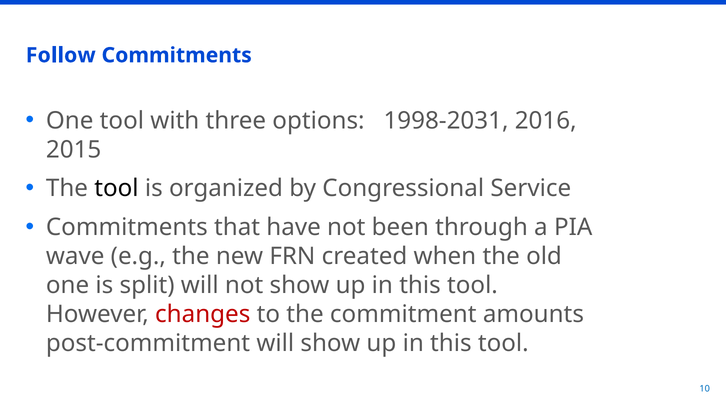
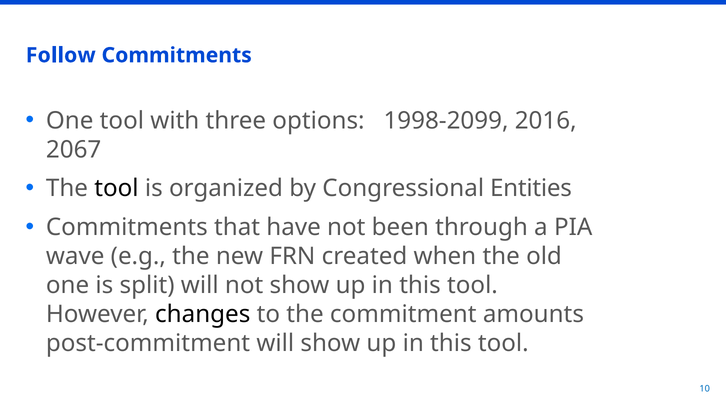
1998-2031: 1998-2031 -> 1998-2099
2015: 2015 -> 2067
Service: Service -> Entities
changes colour: red -> black
